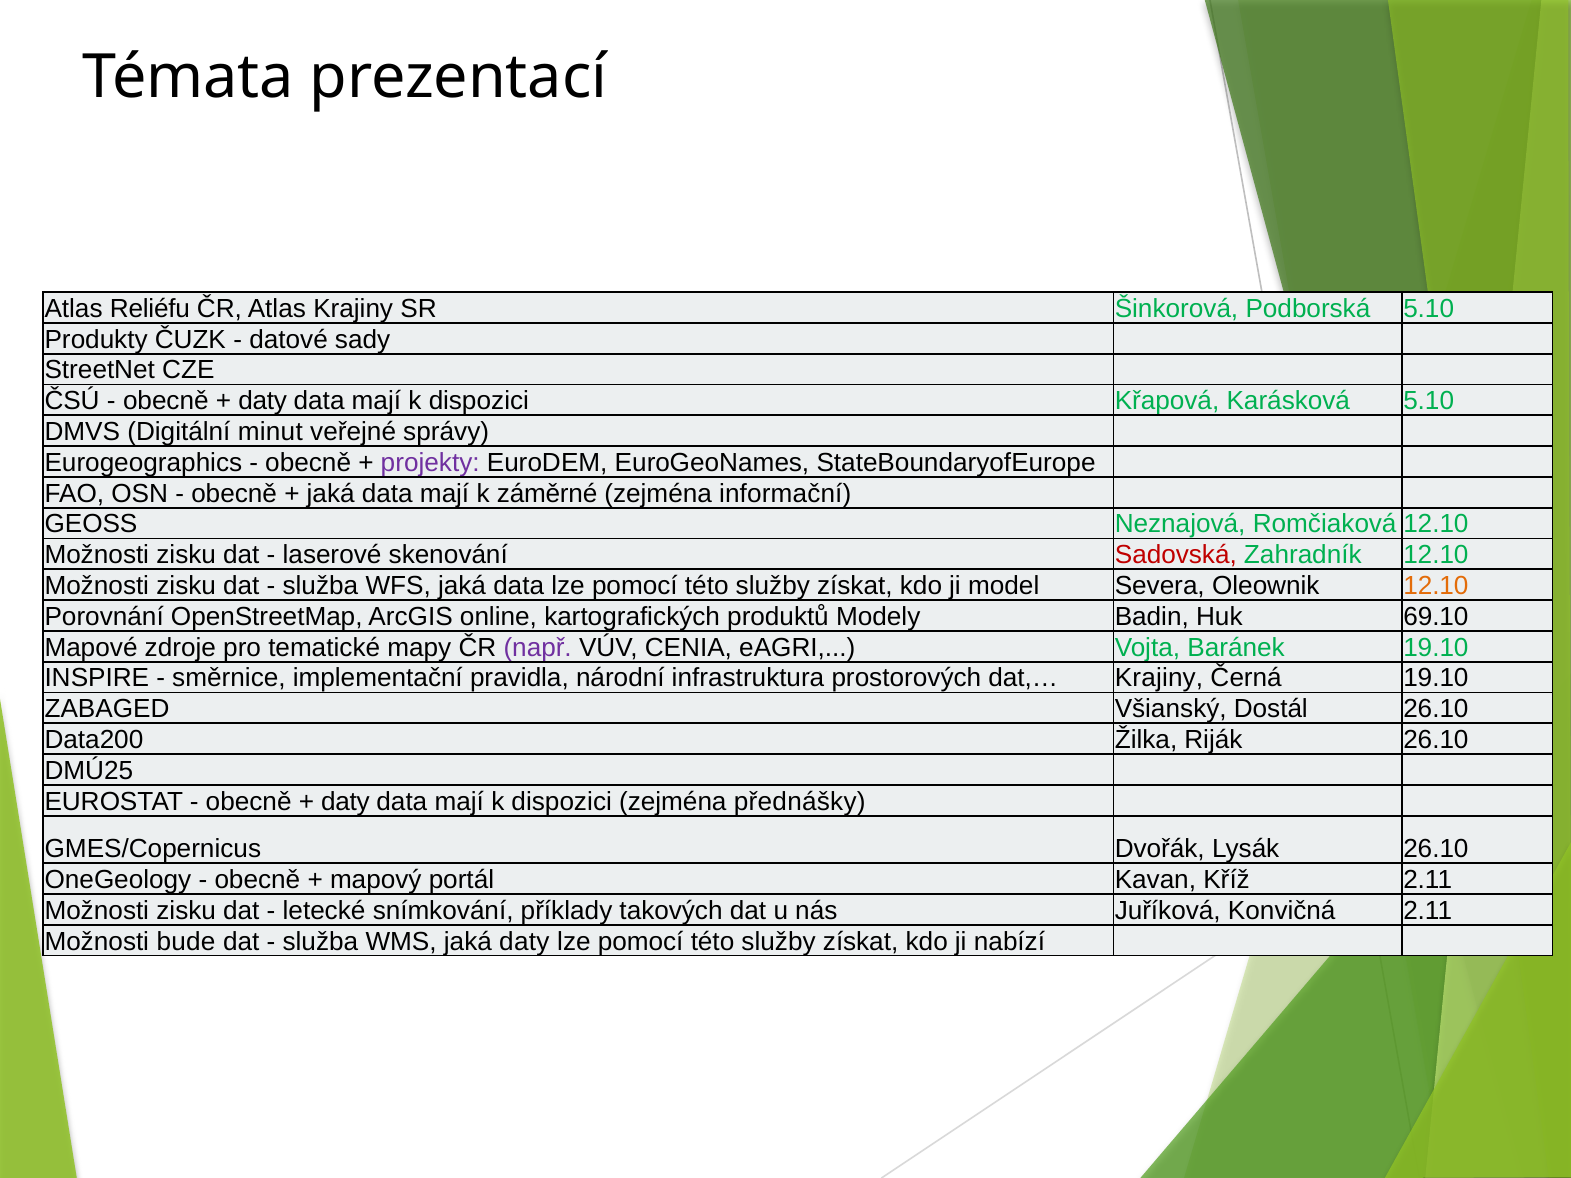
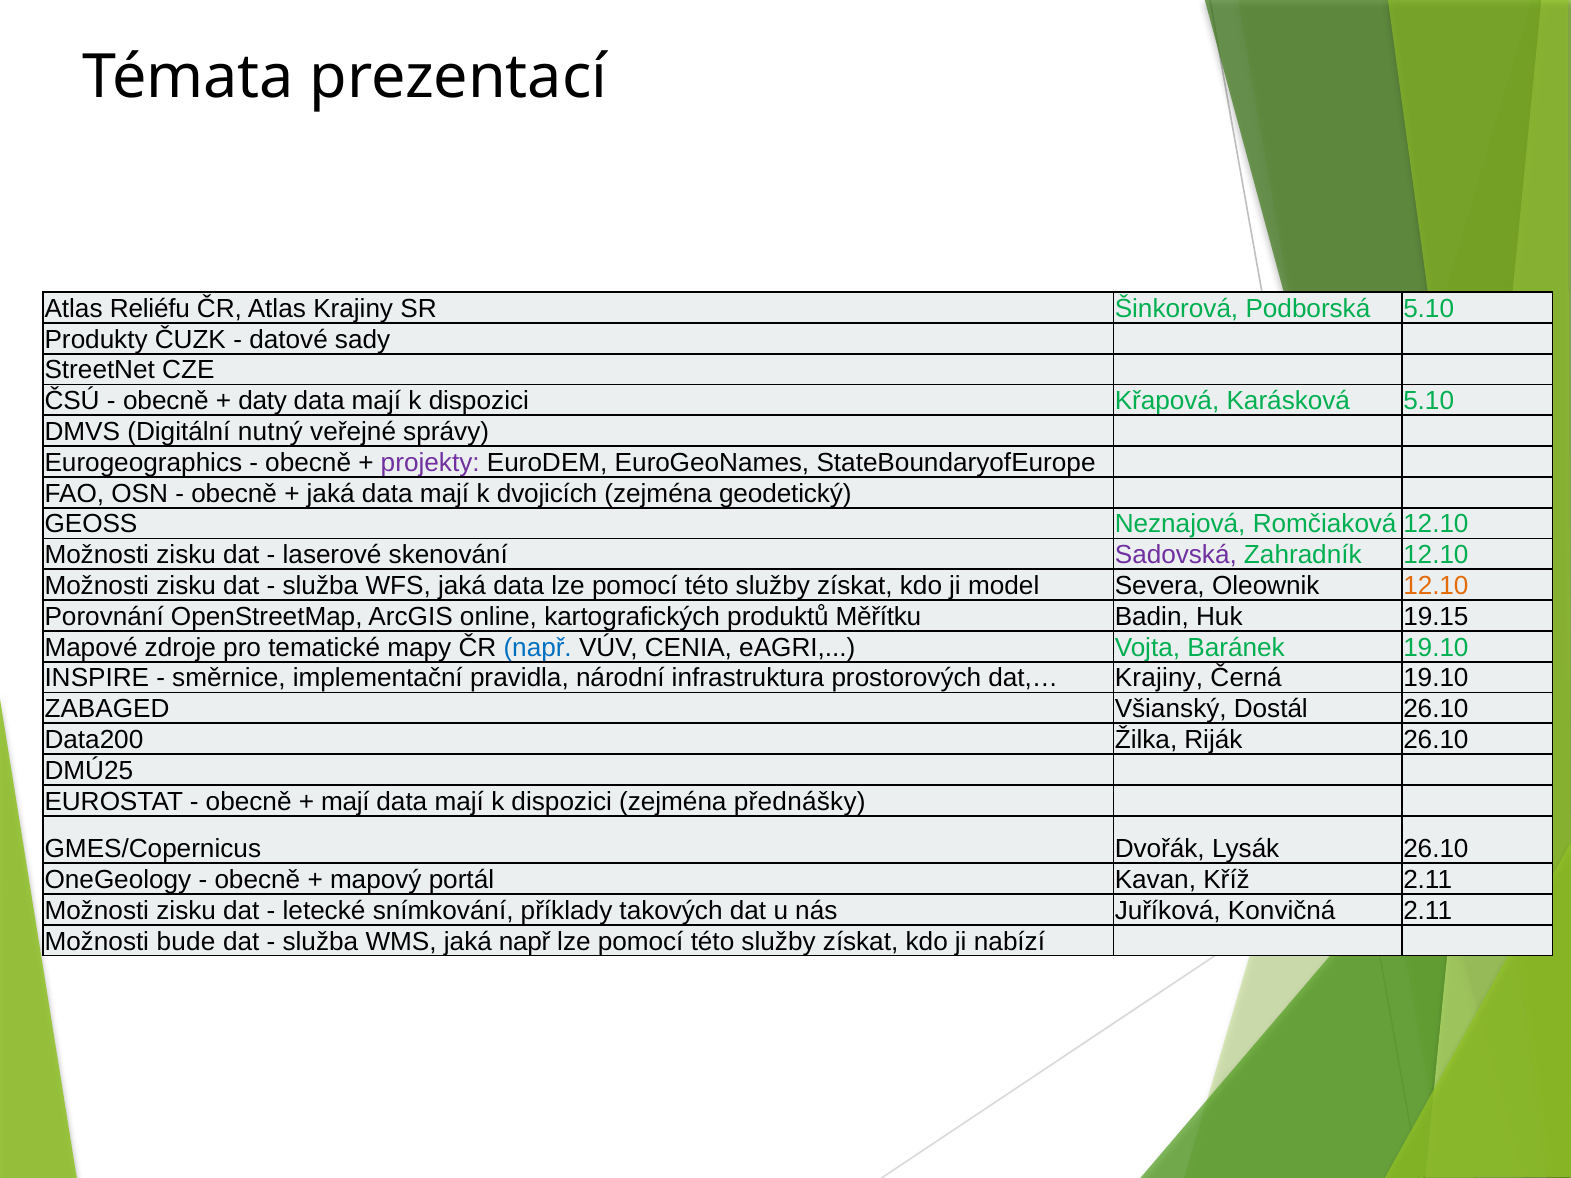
minut: minut -> nutný
záměrné: záměrné -> dvojicích
informační: informační -> geodetický
Sadovská colour: red -> purple
Modely: Modely -> Měřítku
69.10: 69.10 -> 19.15
např at (538, 648) colour: purple -> blue
daty at (345, 802): daty -> mají
jaká daty: daty -> např
